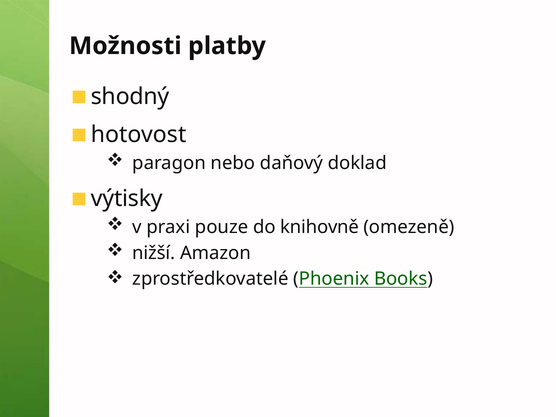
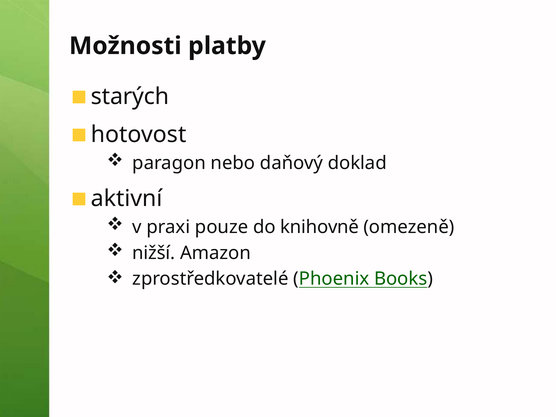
shodný: shodný -> starých
výtisky: výtisky -> aktivní
